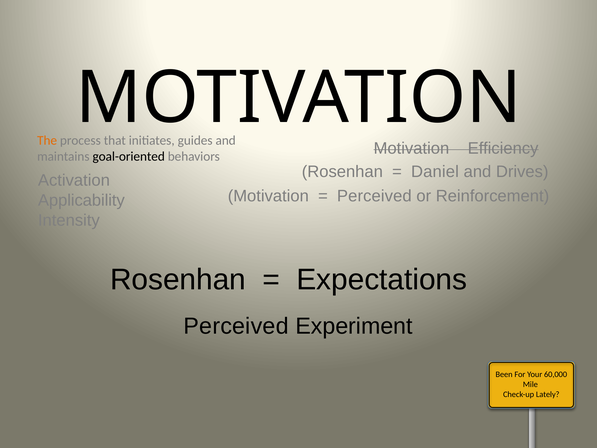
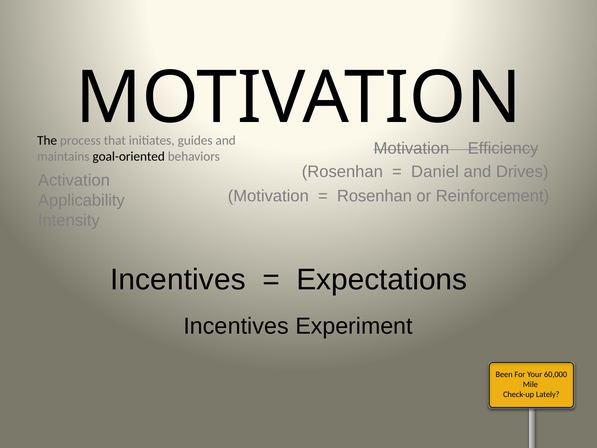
The colour: orange -> black
Perceived at (374, 196): Perceived -> Rosenhan
Rosenhan at (178, 279): Rosenhan -> Incentives
Perceived at (236, 326): Perceived -> Incentives
